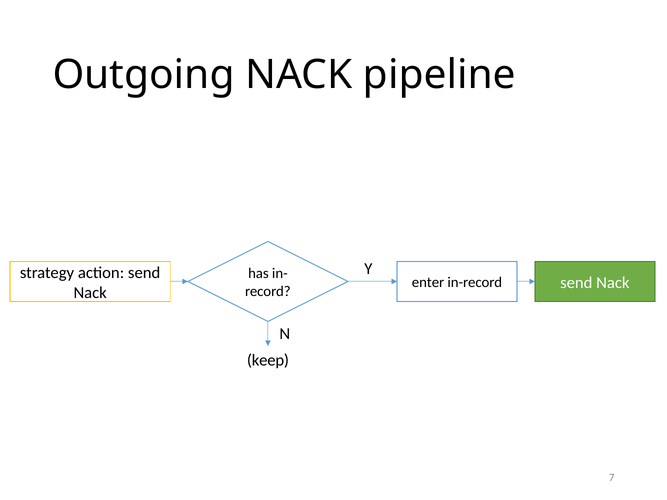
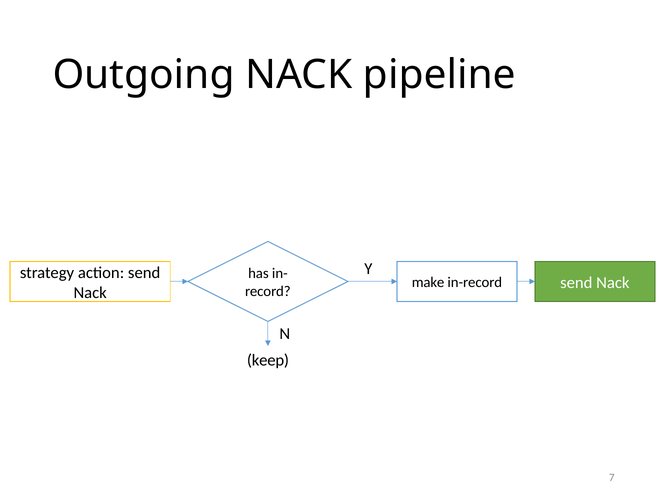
enter: enter -> make
